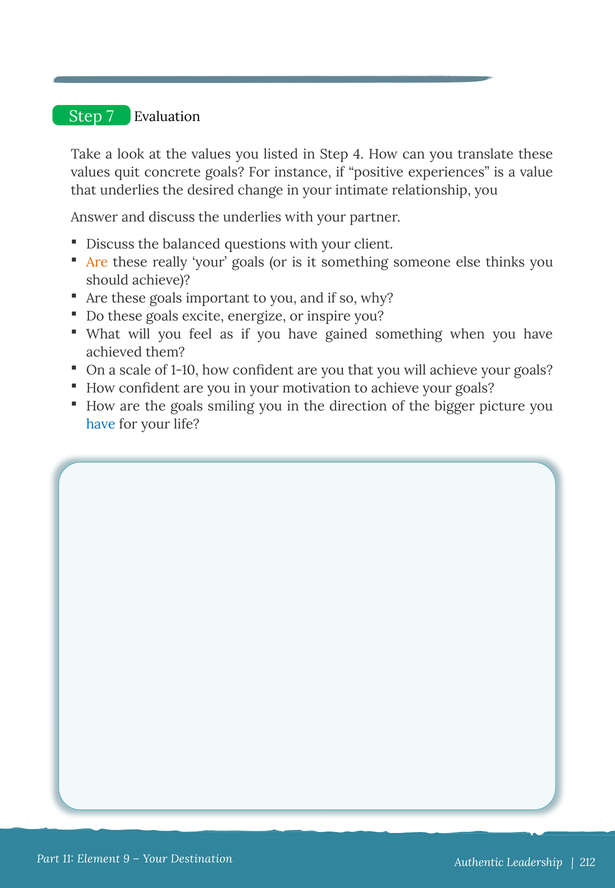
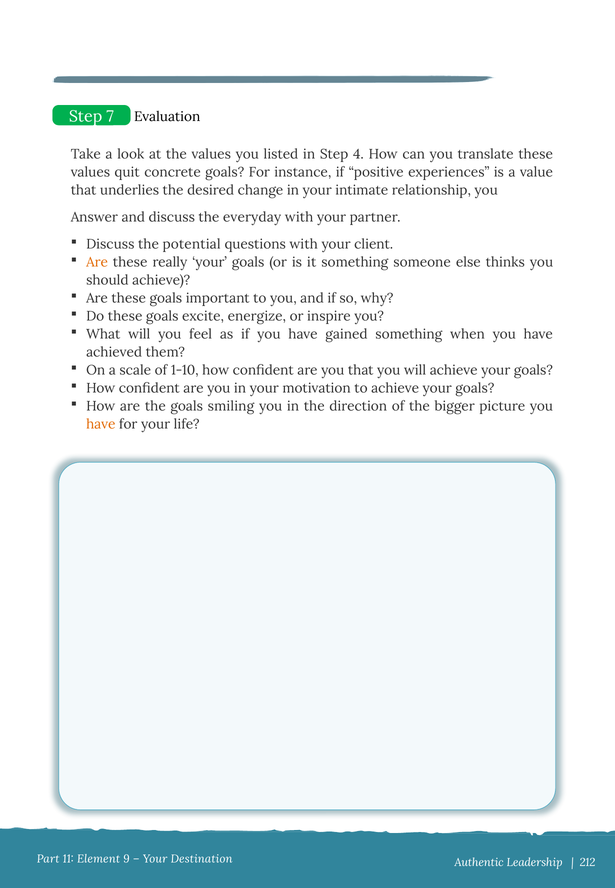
the underlies: underlies -> everyday
balanced: balanced -> potential
have at (101, 425) colour: blue -> orange
